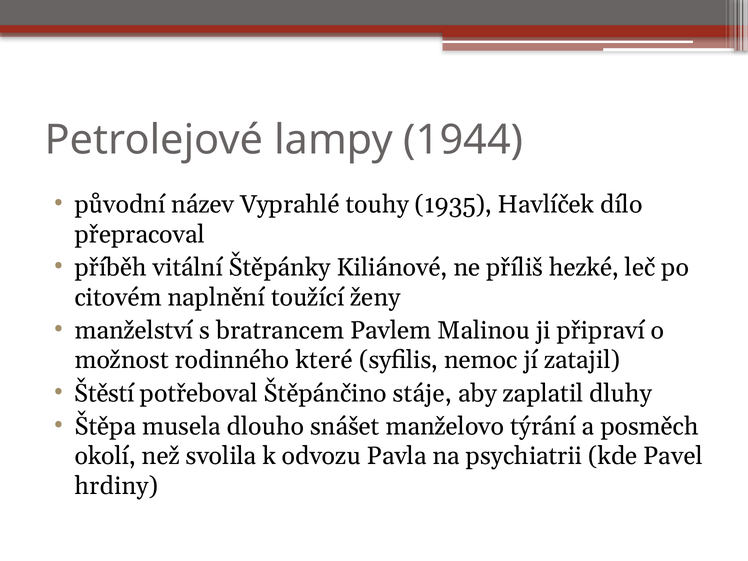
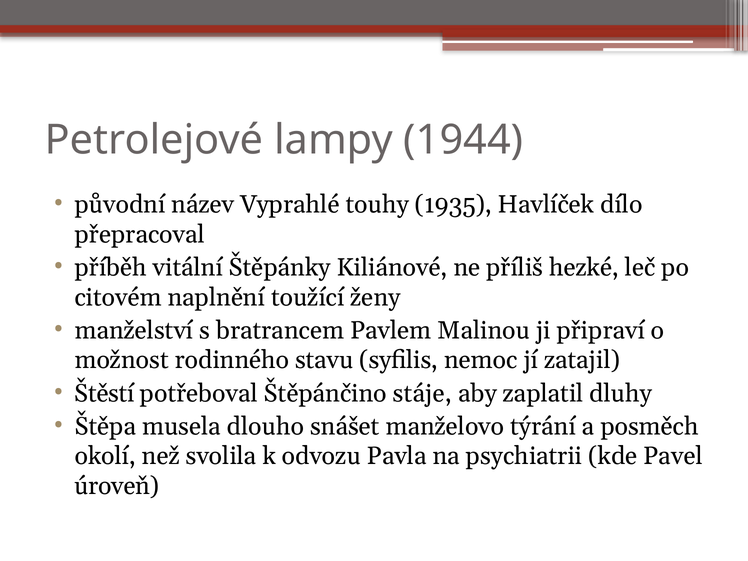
které: které -> stavu
hrdiny: hrdiny -> úroveň
